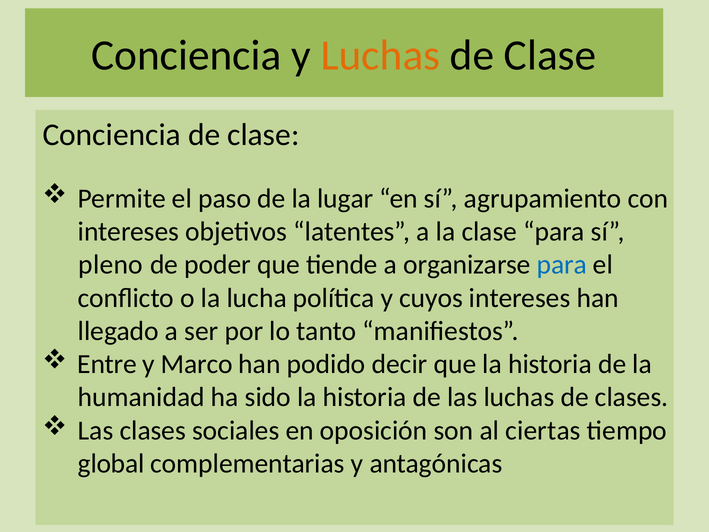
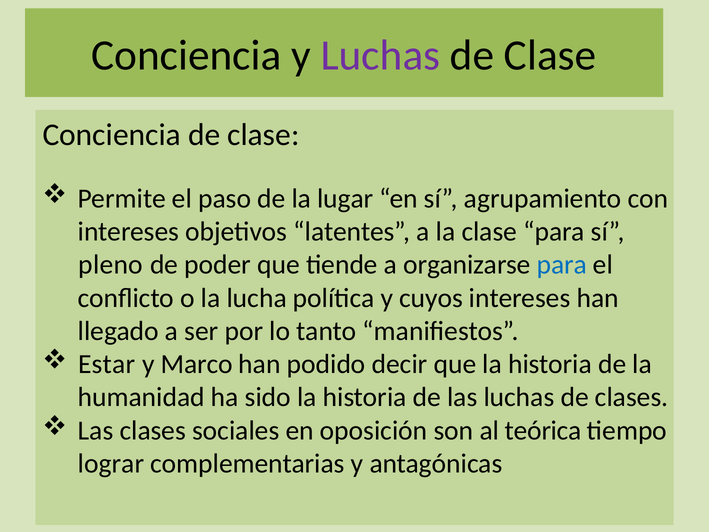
Luchas at (380, 56) colour: orange -> purple
Entre: Entre -> Estar
ciertas: ciertas -> teórica
global: global -> lograr
